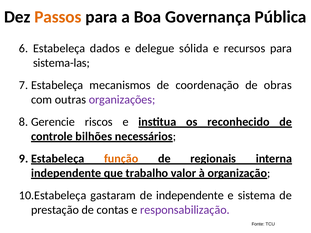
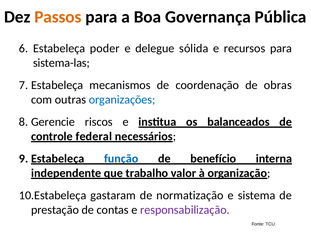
dados: dados -> poder
organizações colour: purple -> blue
reconhecido: reconhecido -> balanceados
bilhões: bilhões -> federal
função colour: orange -> blue
regionais: regionais -> benefício
de independente: independente -> normatização
